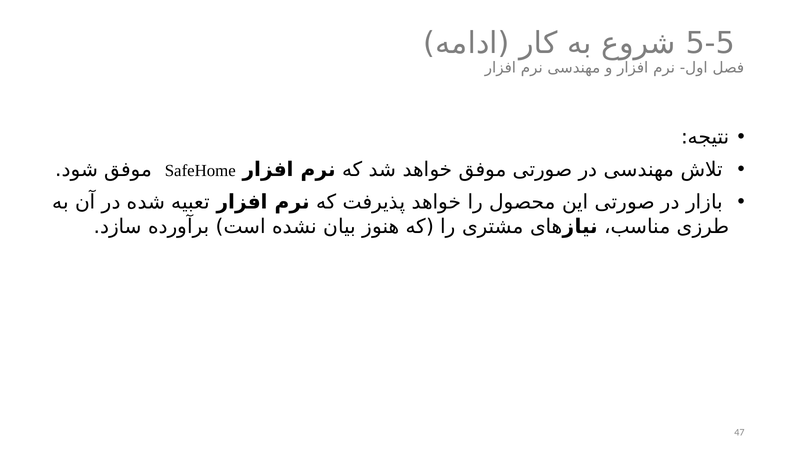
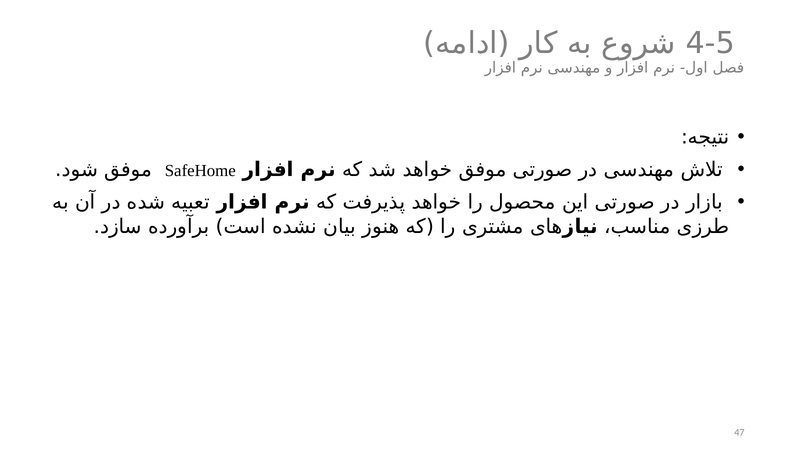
5-5: 5-5 -> 4-5
